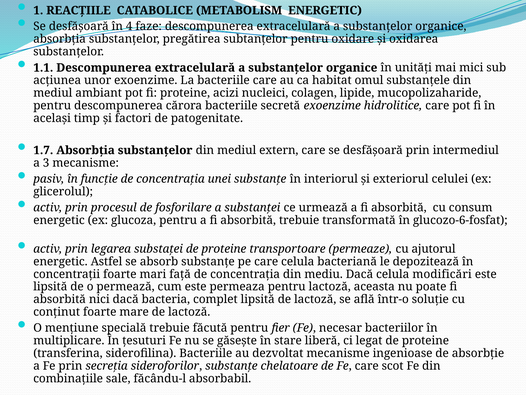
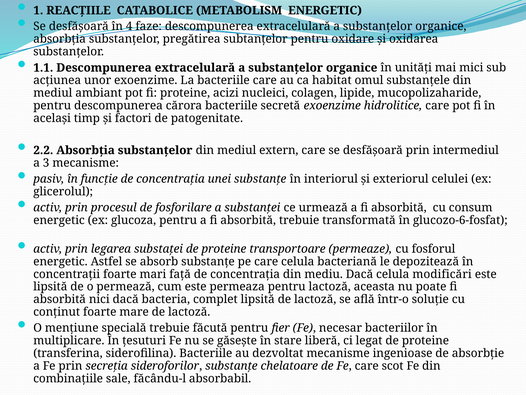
1.7: 1.7 -> 2.2
ajutorul: ajutorul -> fosforul
